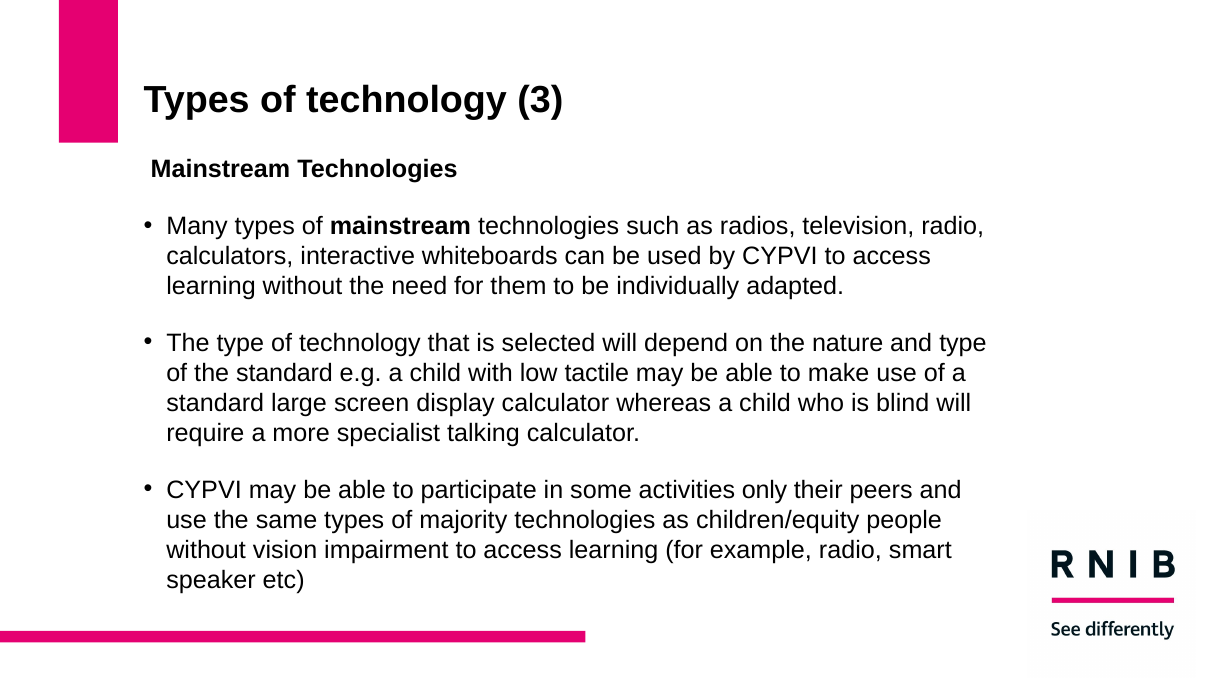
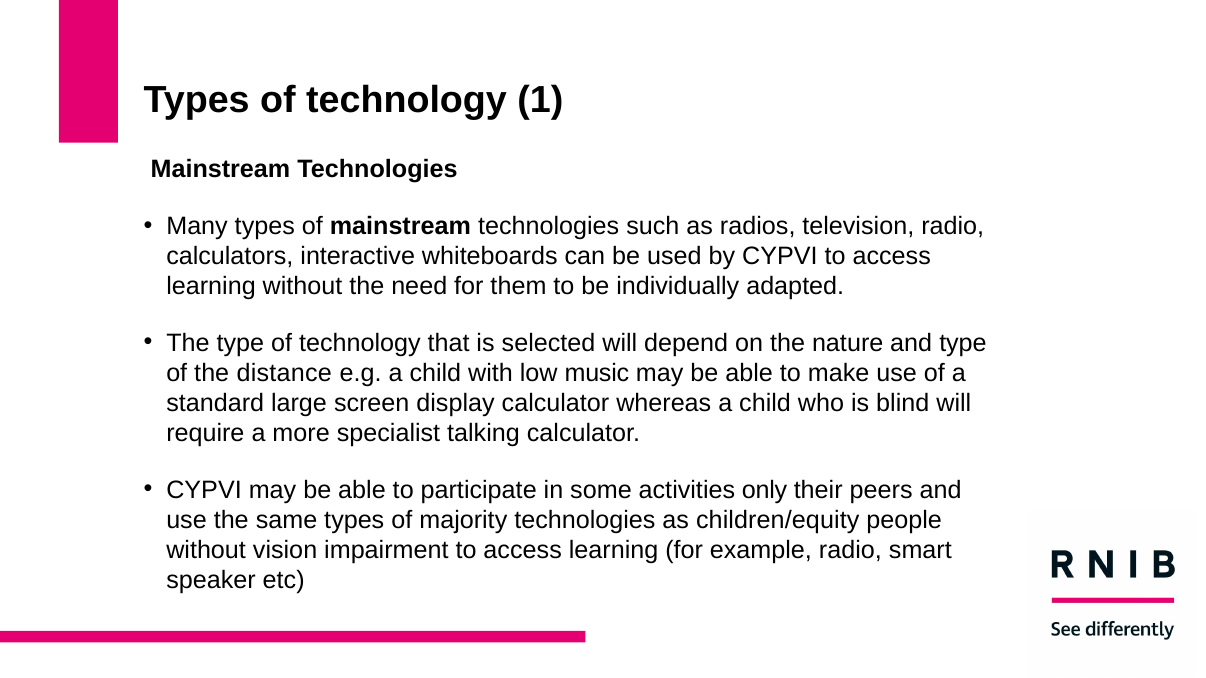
3: 3 -> 1
the standard: standard -> distance
tactile: tactile -> music
